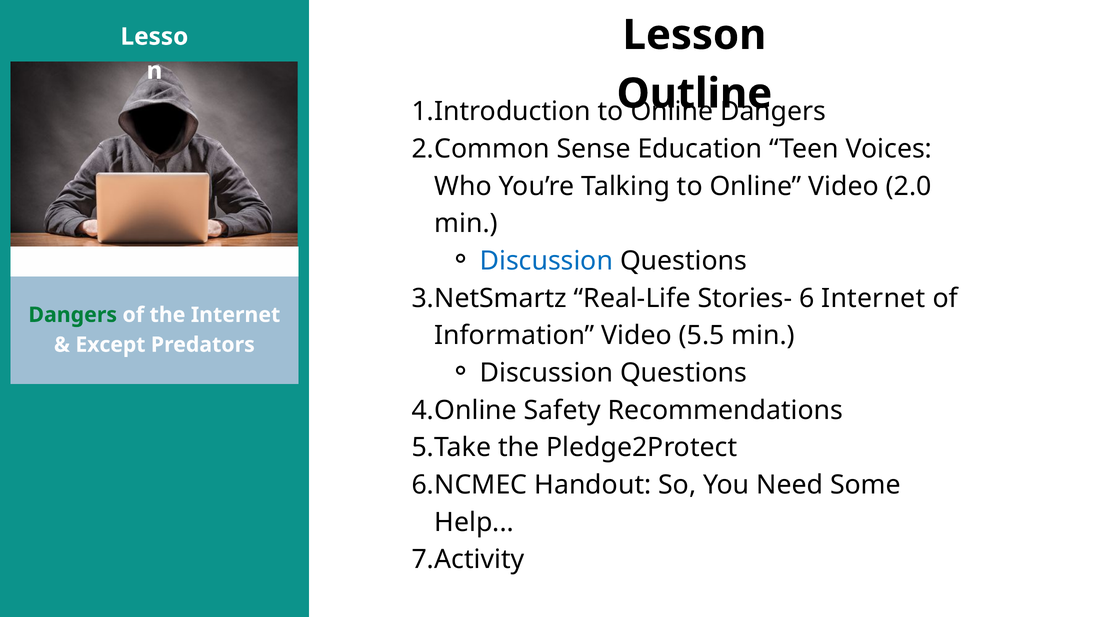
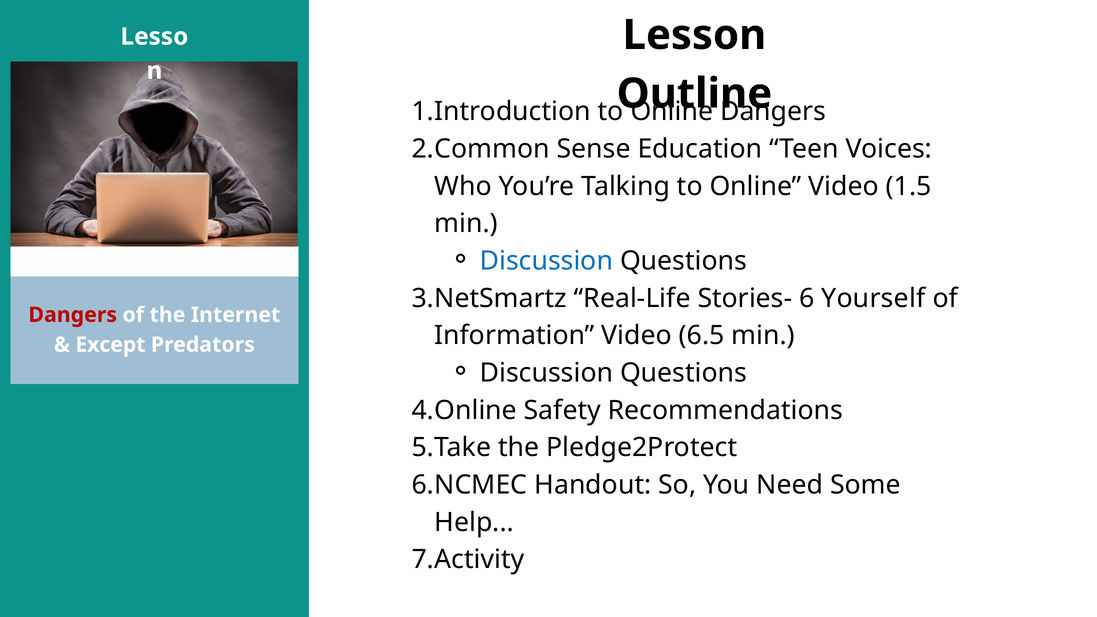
2.0: 2.0 -> 1.5
6 Internet: Internet -> Yourself
Dangers at (73, 315) colour: green -> red
5.5: 5.5 -> 6.5
